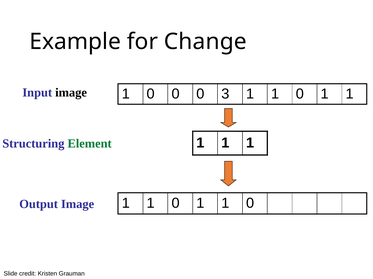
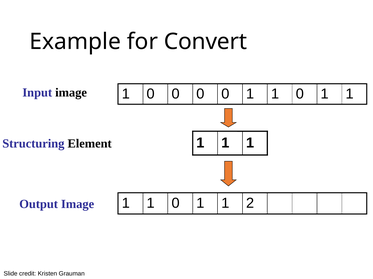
Change: Change -> Convert
0 0 0 3: 3 -> 0
Element colour: green -> black
0 1 1 0: 0 -> 2
